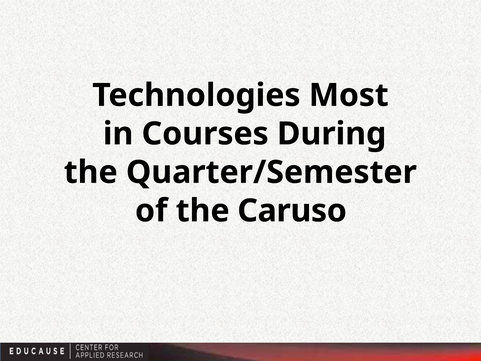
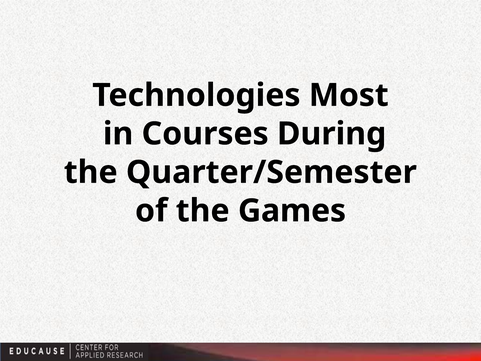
Caruso: Caruso -> Games
